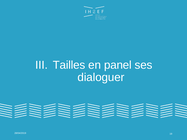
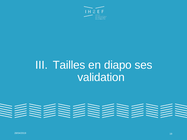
panel: panel -> diapo
dialoguer: dialoguer -> validation
